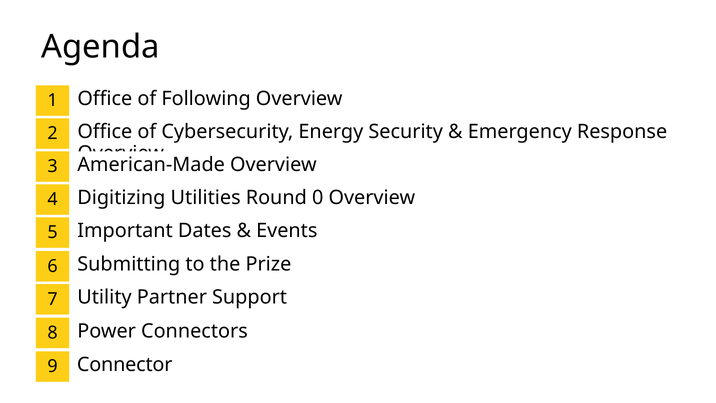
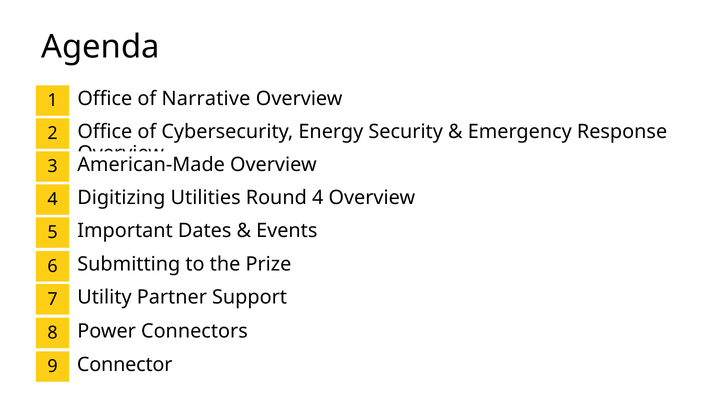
Following: Following -> Narrative
Round 0: 0 -> 4
